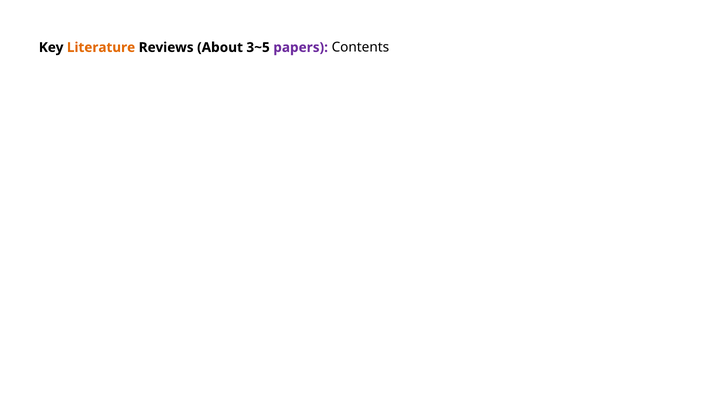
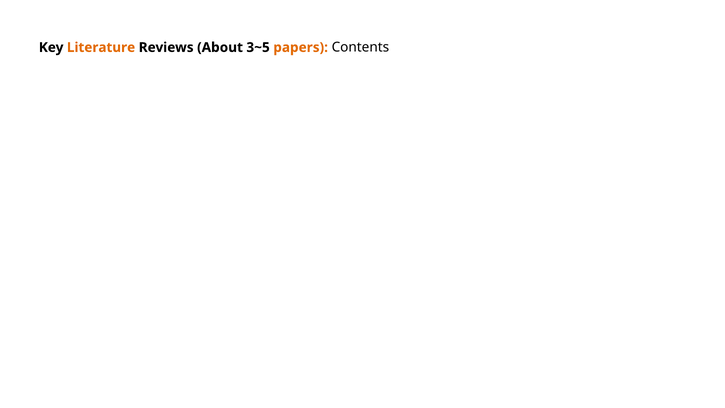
papers colour: purple -> orange
